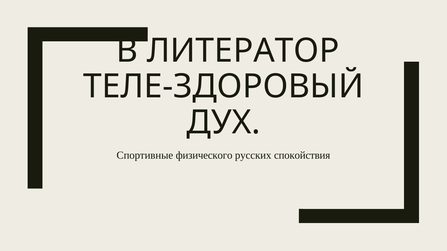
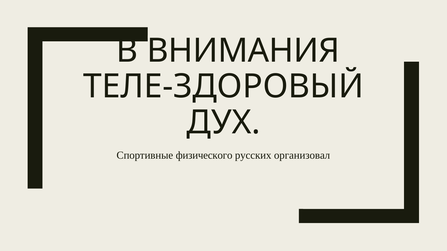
ЛИТЕРАТОР: ЛИТЕРАТОР -> ВНИМАНИЯ
спокойствия: спокойствия -> организовал
